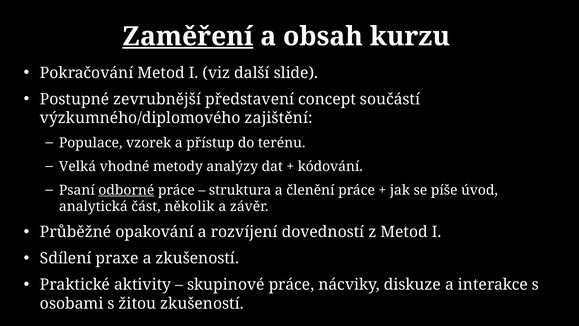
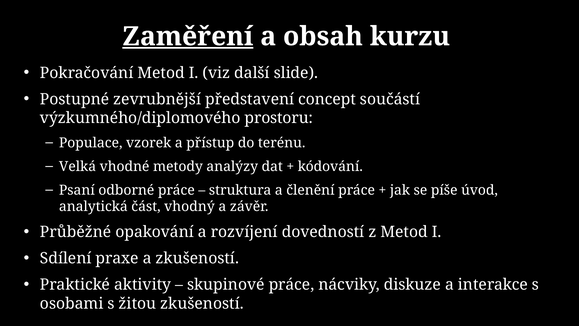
zajištění: zajištění -> prostoru
odborné underline: present -> none
několik: několik -> vhodný
